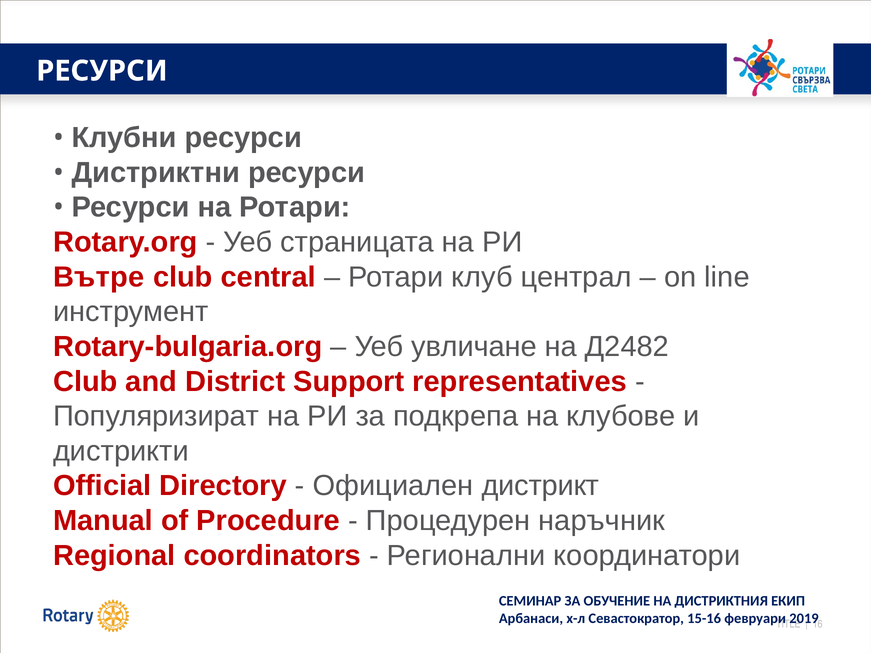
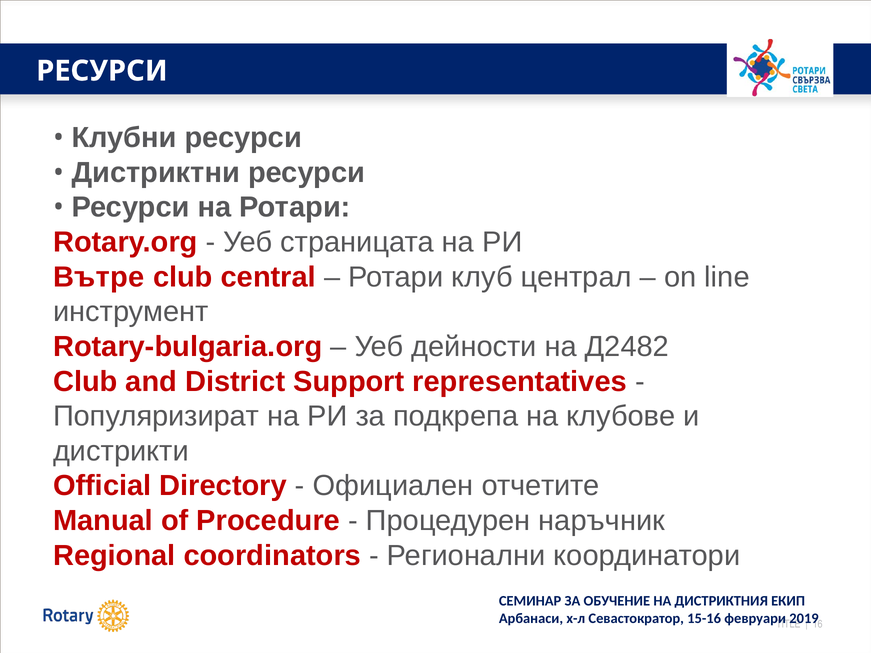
увличане: увличане -> дейности
дистрикт: дистрикт -> отчетите
